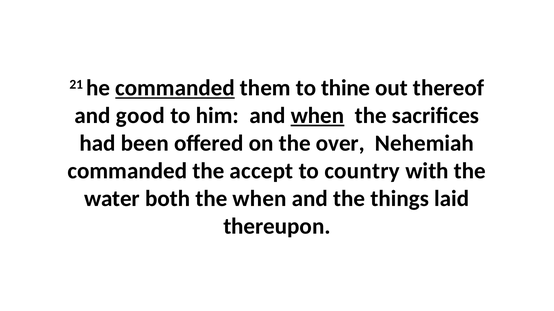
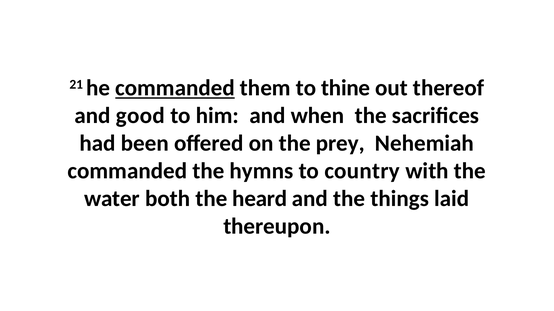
when at (318, 116) underline: present -> none
over: over -> prey
accept: accept -> hymns
the when: when -> heard
